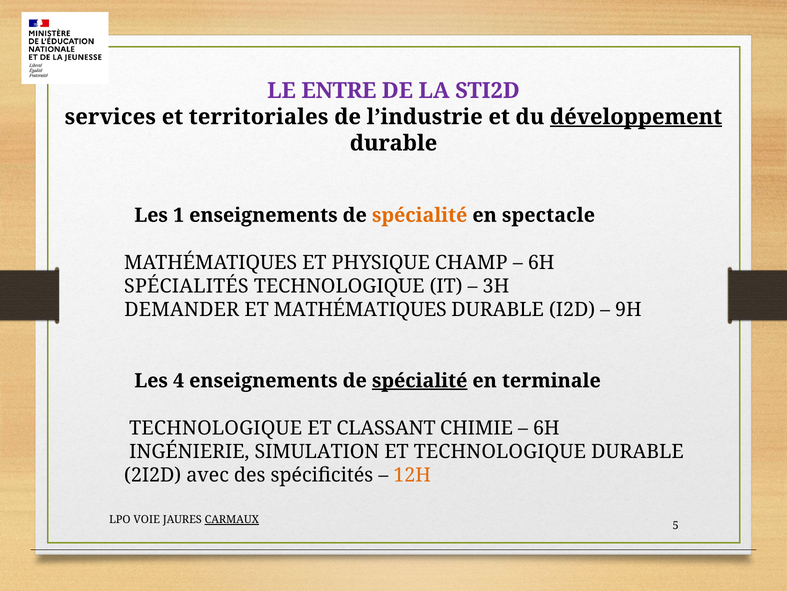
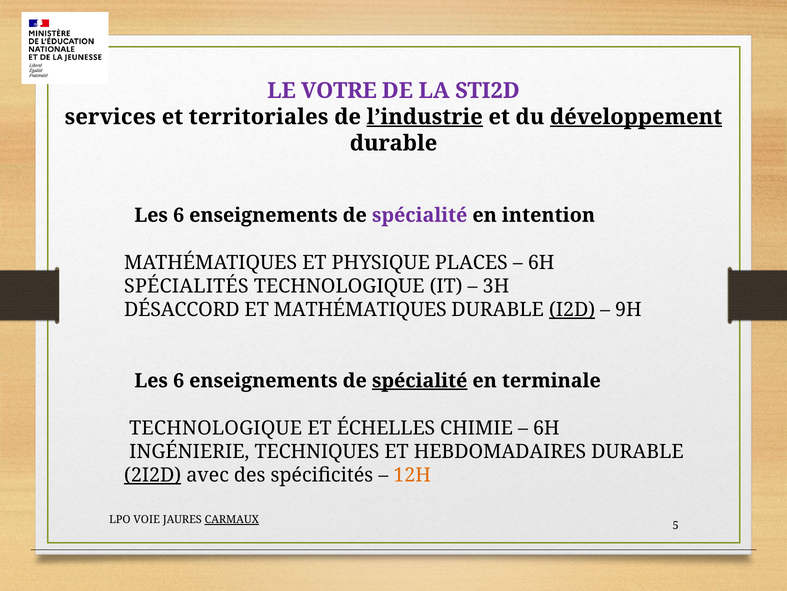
ENTRE: ENTRE -> VOTRE
l’industrie underline: none -> present
1 at (179, 215): 1 -> 6
spécialité at (420, 215) colour: orange -> purple
spectacle: spectacle -> intention
CHAMP: CHAMP -> PLACES
DEMANDER: DEMANDER -> DÉSACCORD
I2D underline: none -> present
4 at (179, 380): 4 -> 6
CLASSANT: CLASSANT -> ÉCHELLES
SIMULATION: SIMULATION -> TECHNIQUES
ET TECHNOLOGIQUE: TECHNOLOGIQUE -> HEBDOMADAIRES
2I2D underline: none -> present
